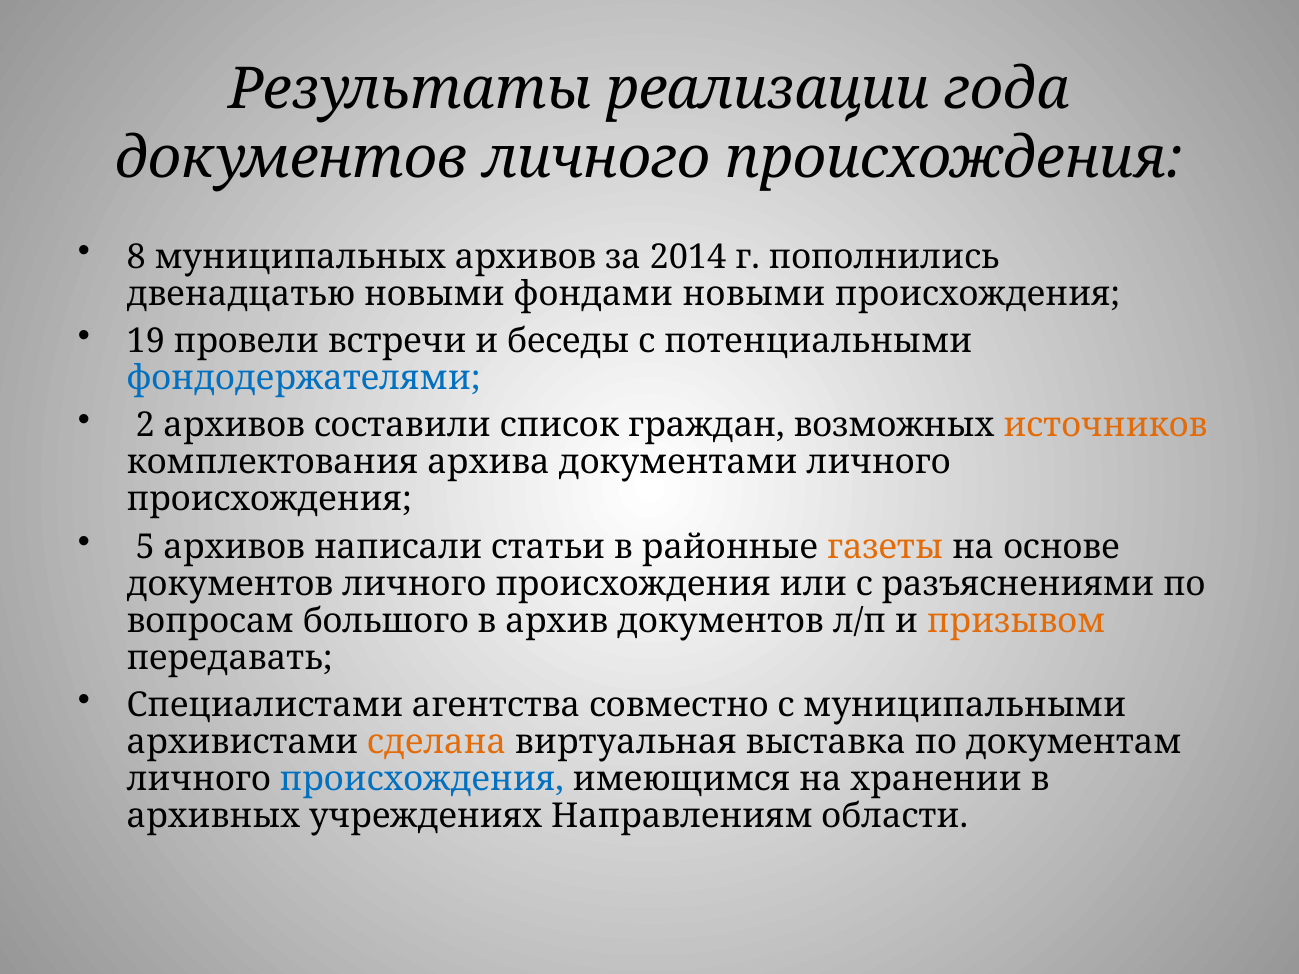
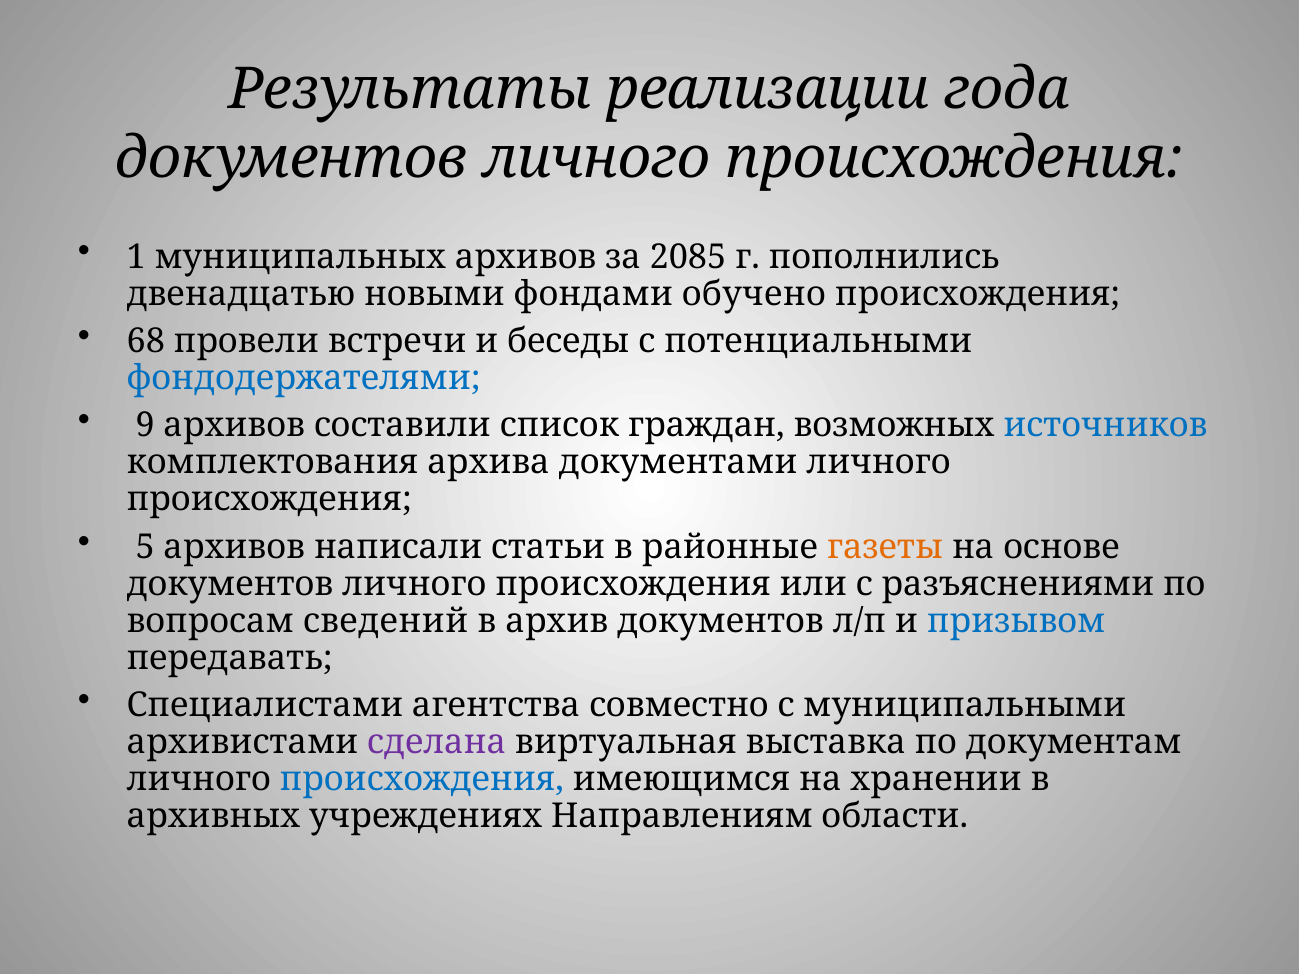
8: 8 -> 1
2014: 2014 -> 2085
фондами новыми: новыми -> обучено
19: 19 -> 68
2: 2 -> 9
источников colour: orange -> blue
большого: большого -> сведений
призывом colour: orange -> blue
сделана colour: orange -> purple
